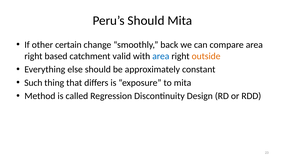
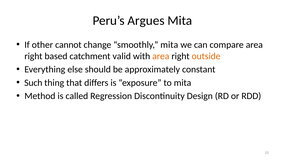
Peru’s Should: Should -> Argues
certain: certain -> cannot
smoothly back: back -> mita
area at (161, 56) colour: blue -> orange
